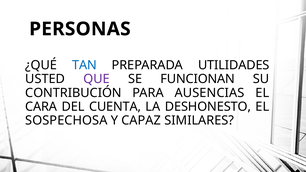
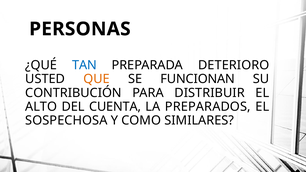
UTILIDADES: UTILIDADES -> DETERIORO
QUE colour: purple -> orange
AUSENCIAS: AUSENCIAS -> DISTRIBUIR
CARA: CARA -> ALTO
DESHONESTO: DESHONESTO -> PREPARADOS
CAPAZ: CAPAZ -> COMO
